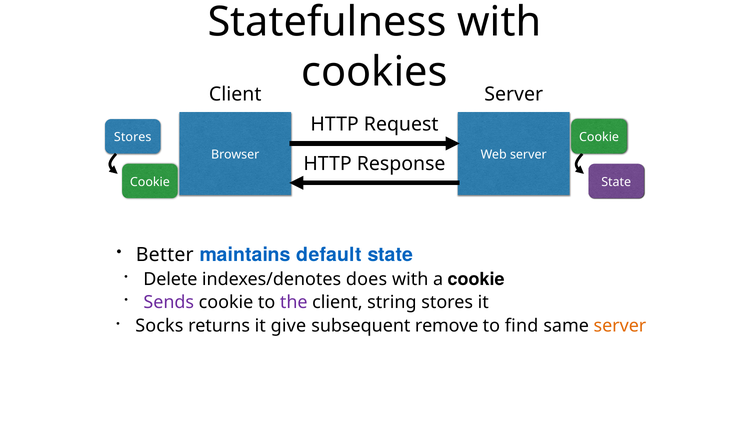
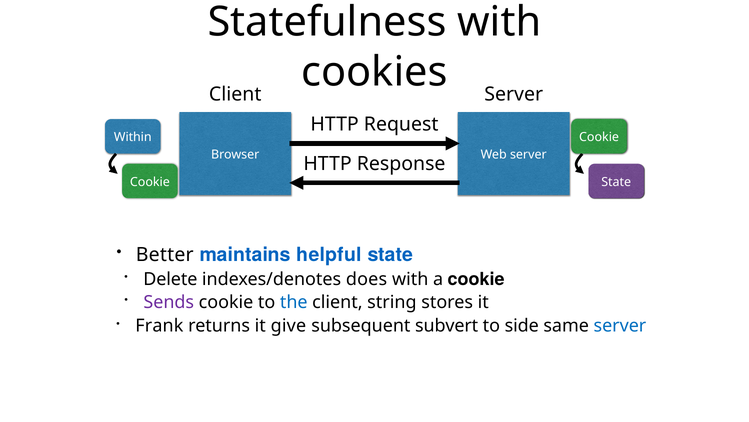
Stores at (133, 137): Stores -> Within
default: default -> helpful
the colour: purple -> blue
Socks: Socks -> Frank
remove: remove -> subvert
find: find -> side
server at (620, 325) colour: orange -> blue
